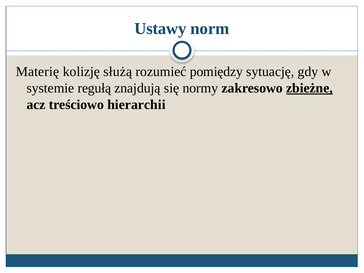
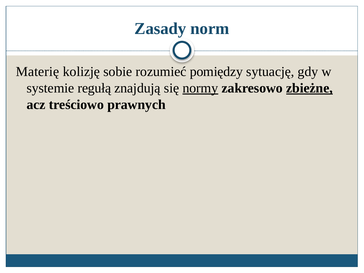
Ustawy: Ustawy -> Zasady
służą: służą -> sobie
normy underline: none -> present
hierarchii: hierarchii -> prawnych
